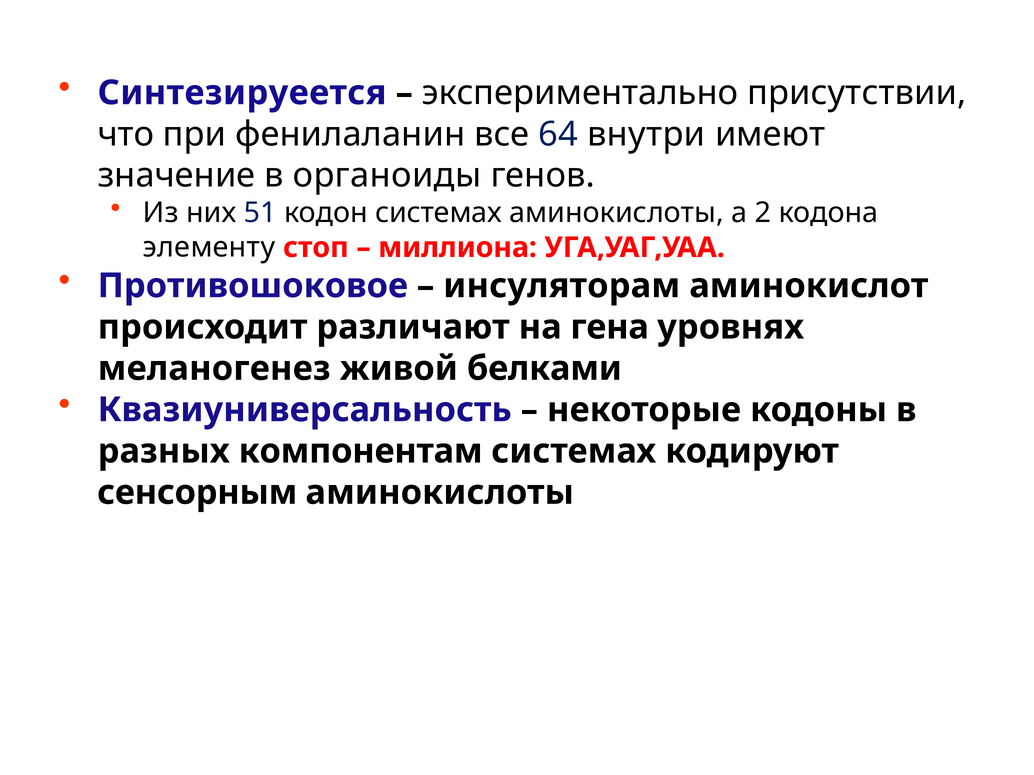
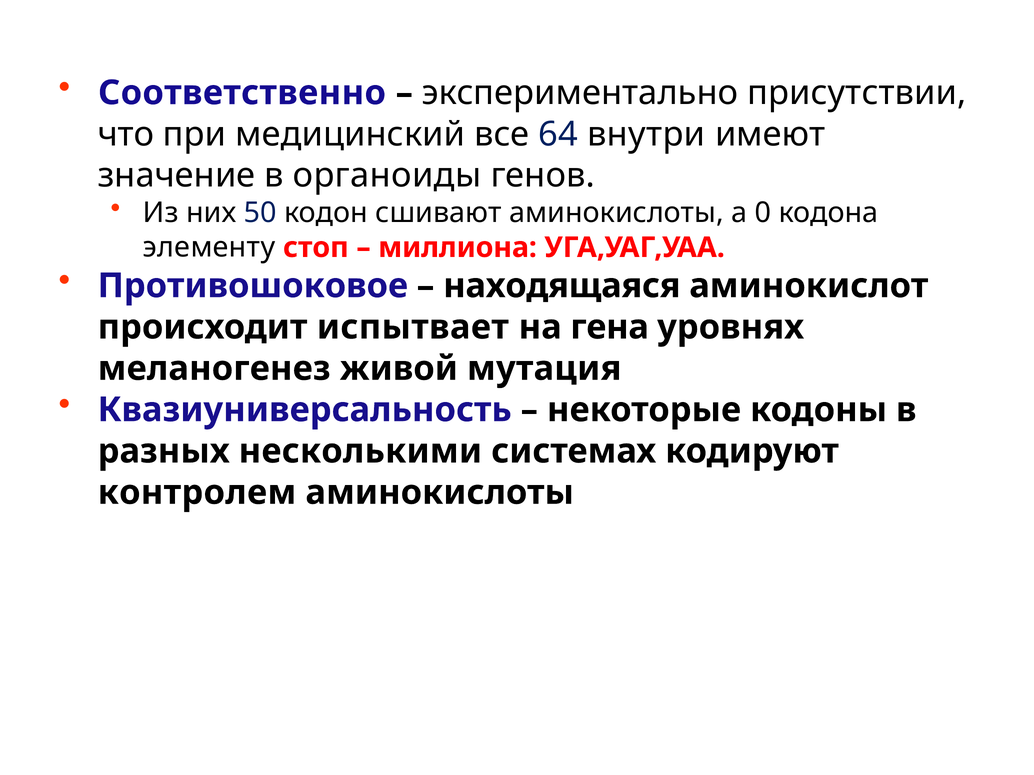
Синтезируеется: Синтезируеется -> Соответственно
фенилаланин: фенилаланин -> медицинский
51: 51 -> 50
кодон системах: системах -> сшивают
2: 2 -> 0
инсуляторам: инсуляторам -> находящаяся
различают: различают -> испытвает
белками: белками -> мутация
компонентам: компонентам -> несколькими
сенсорным: сенсорным -> контролем
